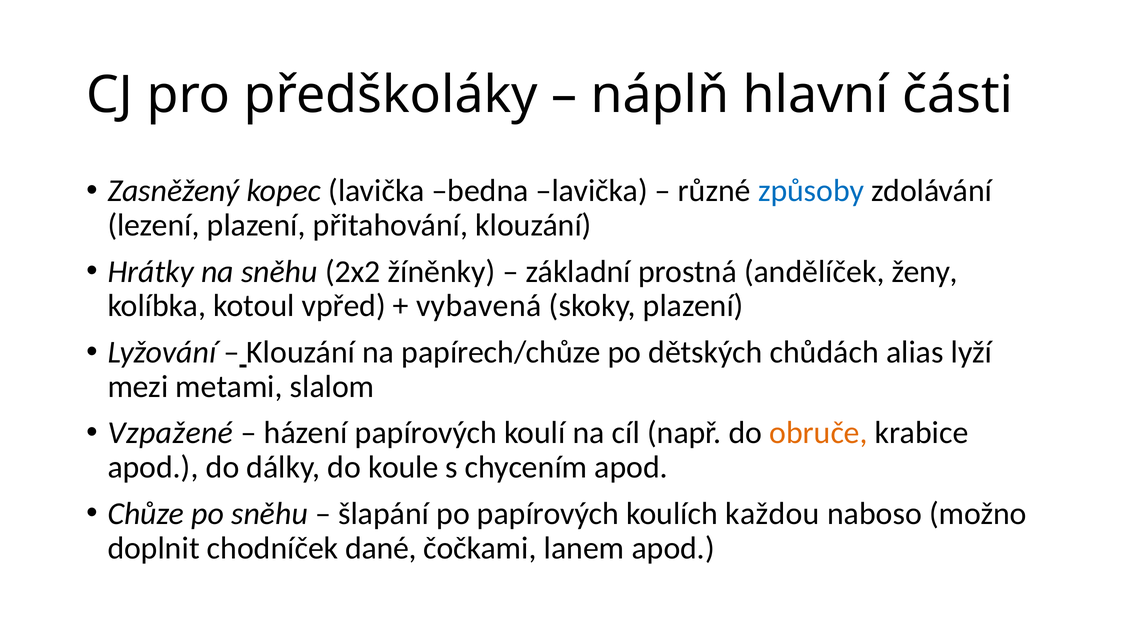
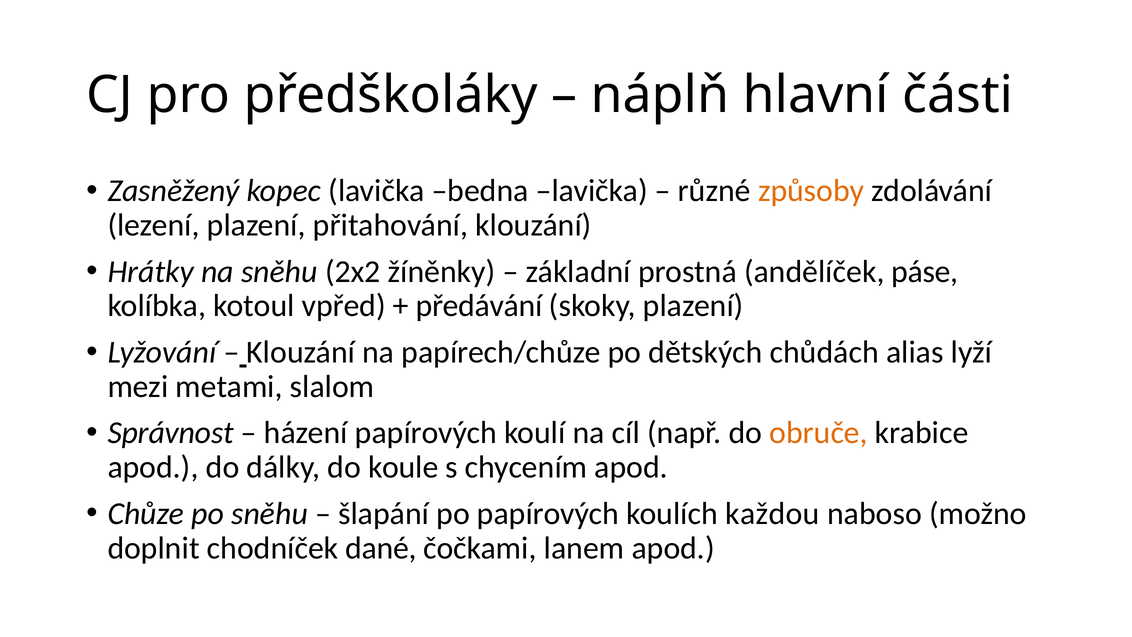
způsoby colour: blue -> orange
ženy: ženy -> páse
vybavená: vybavená -> předávání
Vzpažené: Vzpažené -> Správnost
